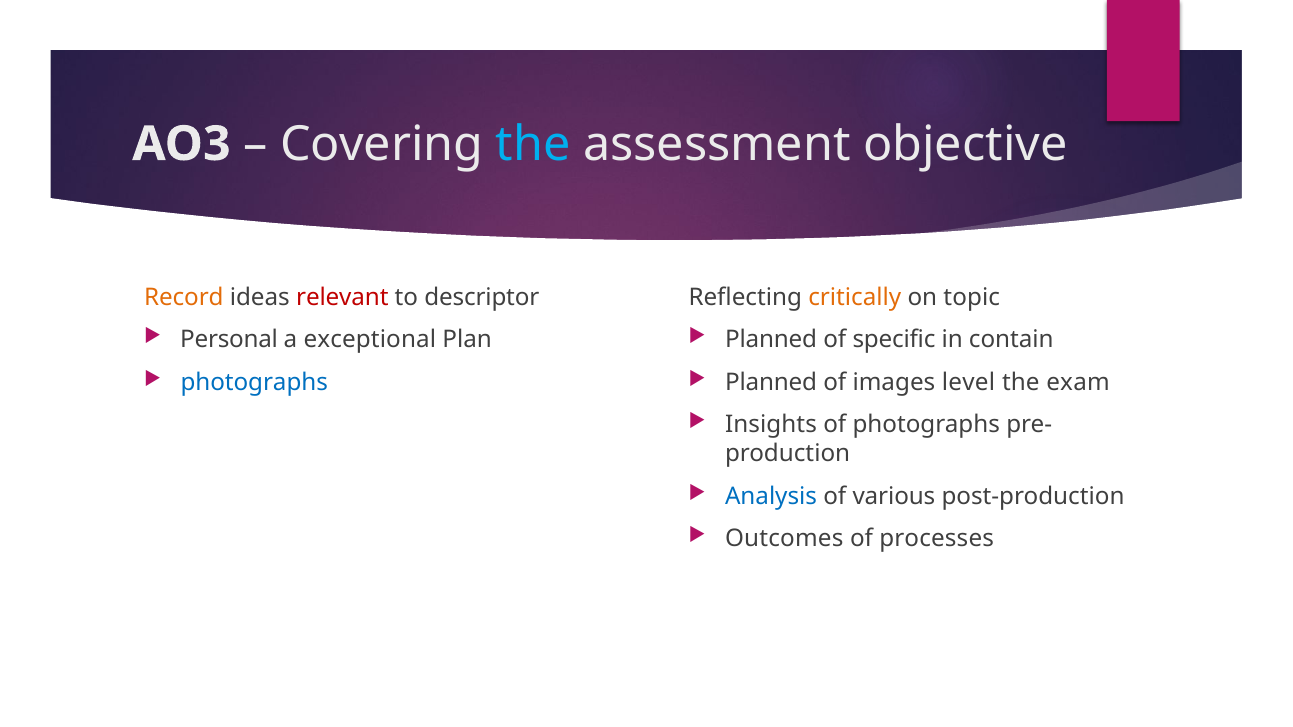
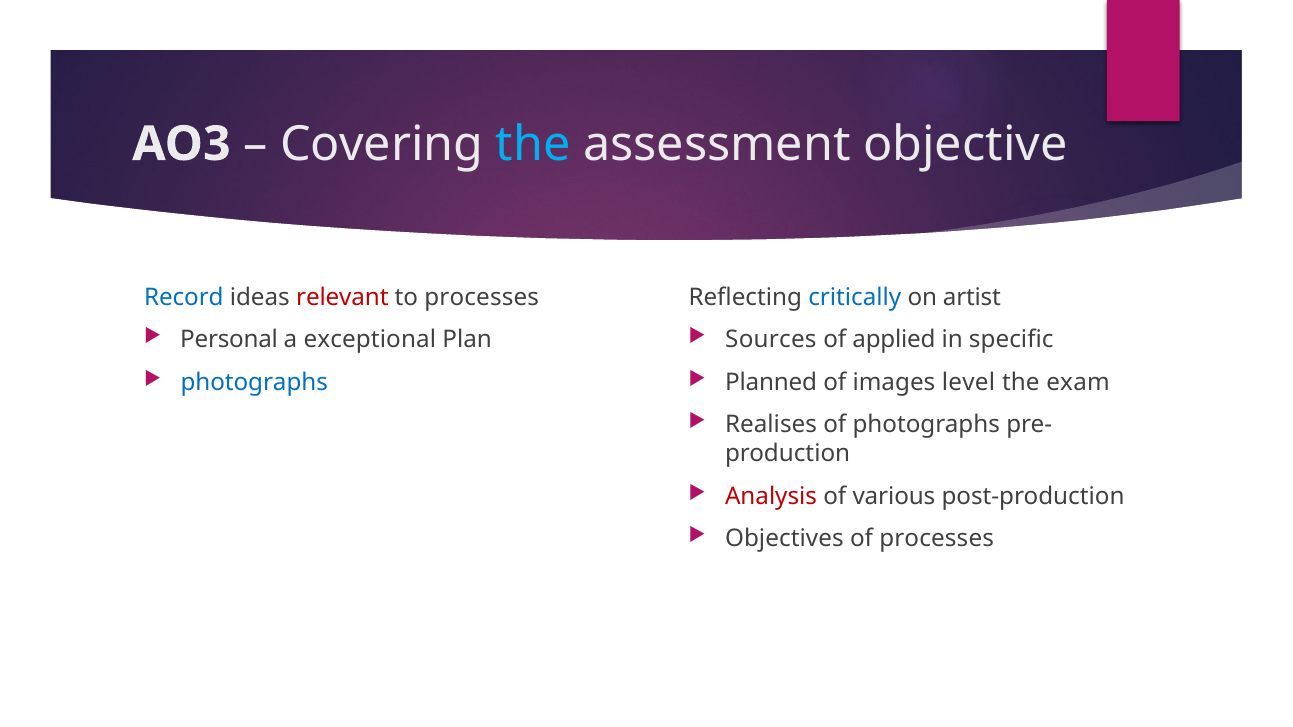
Record colour: orange -> blue
to descriptor: descriptor -> processes
critically colour: orange -> blue
topic: topic -> artist
Planned at (771, 340): Planned -> Sources
specific: specific -> applied
contain: contain -> specific
Insights: Insights -> Realises
Analysis colour: blue -> red
Outcomes: Outcomes -> Objectives
